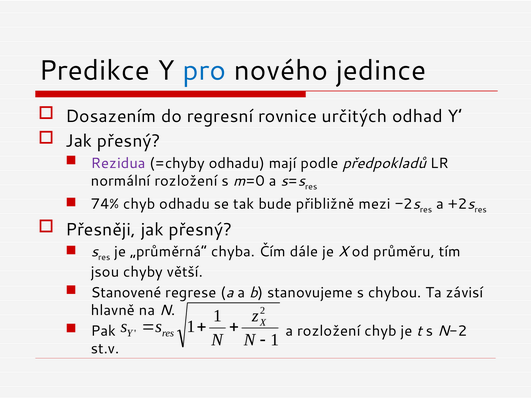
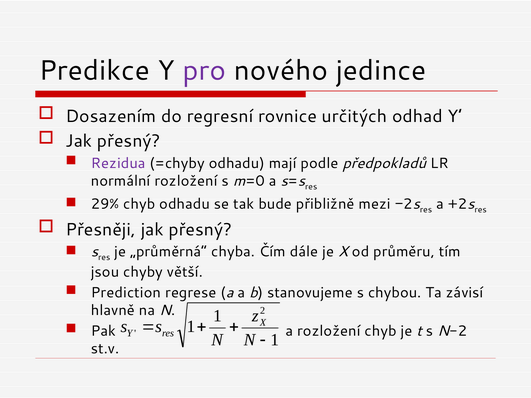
pro colour: blue -> purple
74%: 74% -> 29%
Stanovené: Stanovené -> Prediction
